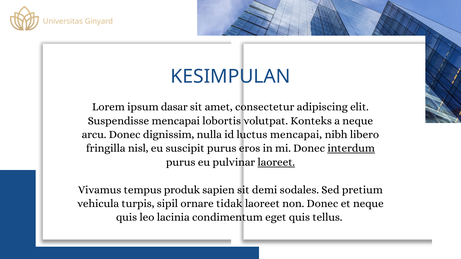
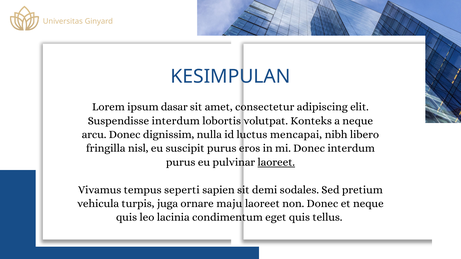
Suspendisse mencapai: mencapai -> interdum
interdum at (351, 148) underline: present -> none
produk: produk -> seperti
sipil: sipil -> juga
tidak: tidak -> maju
